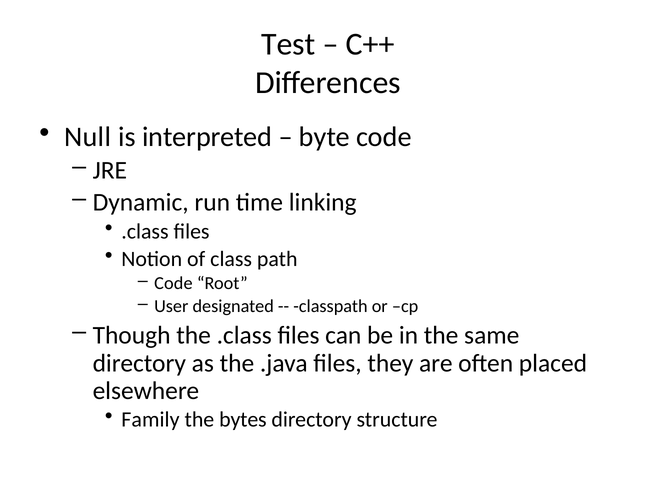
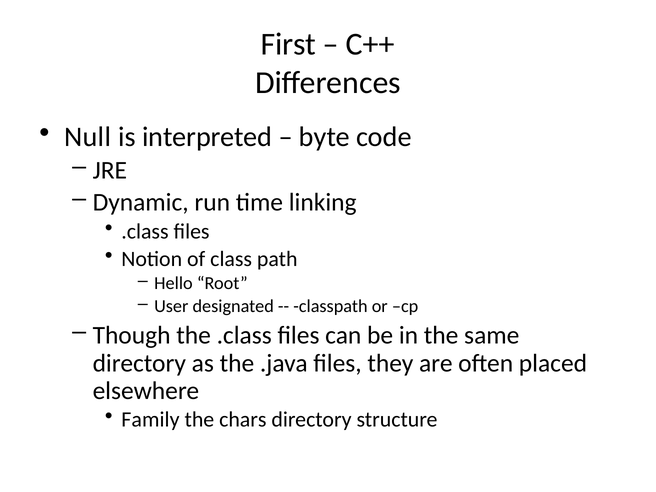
Test: Test -> First
Code at (173, 283): Code -> Hello
bytes: bytes -> chars
